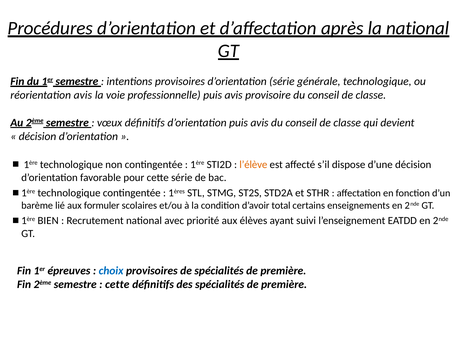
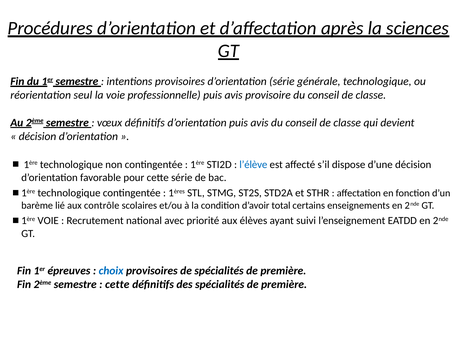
la national: national -> sciences
réorientation avis: avis -> seul
l’élève colour: orange -> blue
formuler: formuler -> contrôle
1ère BIEN: BIEN -> VOIE
